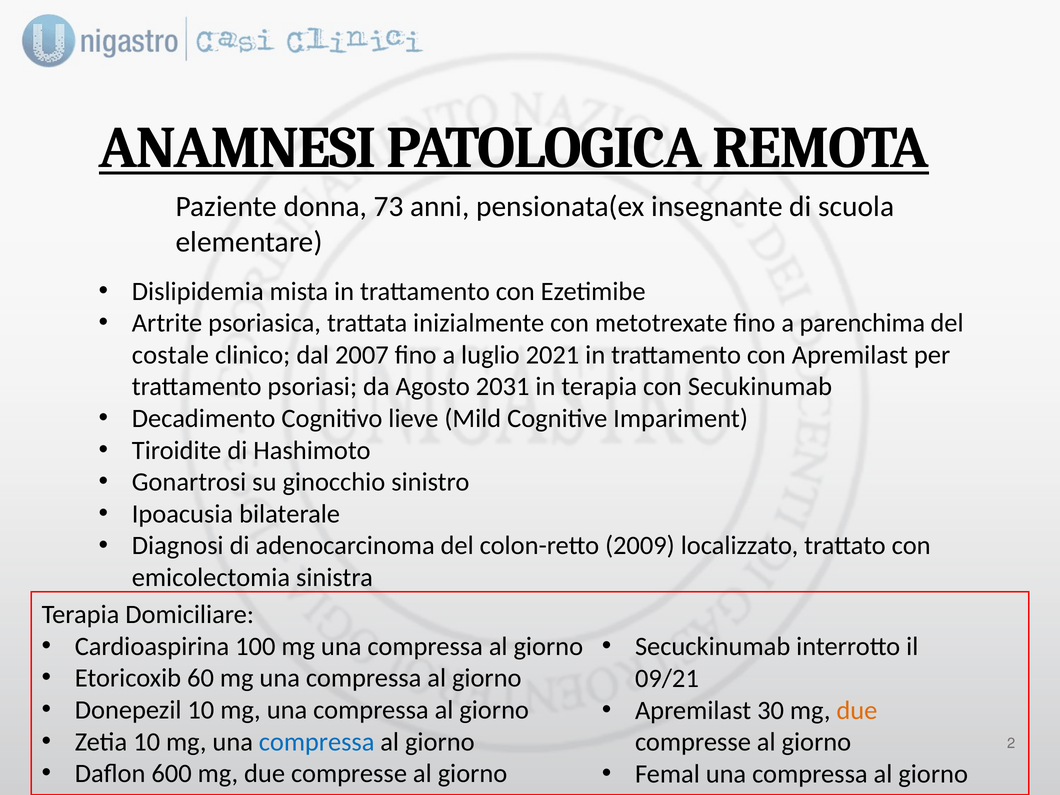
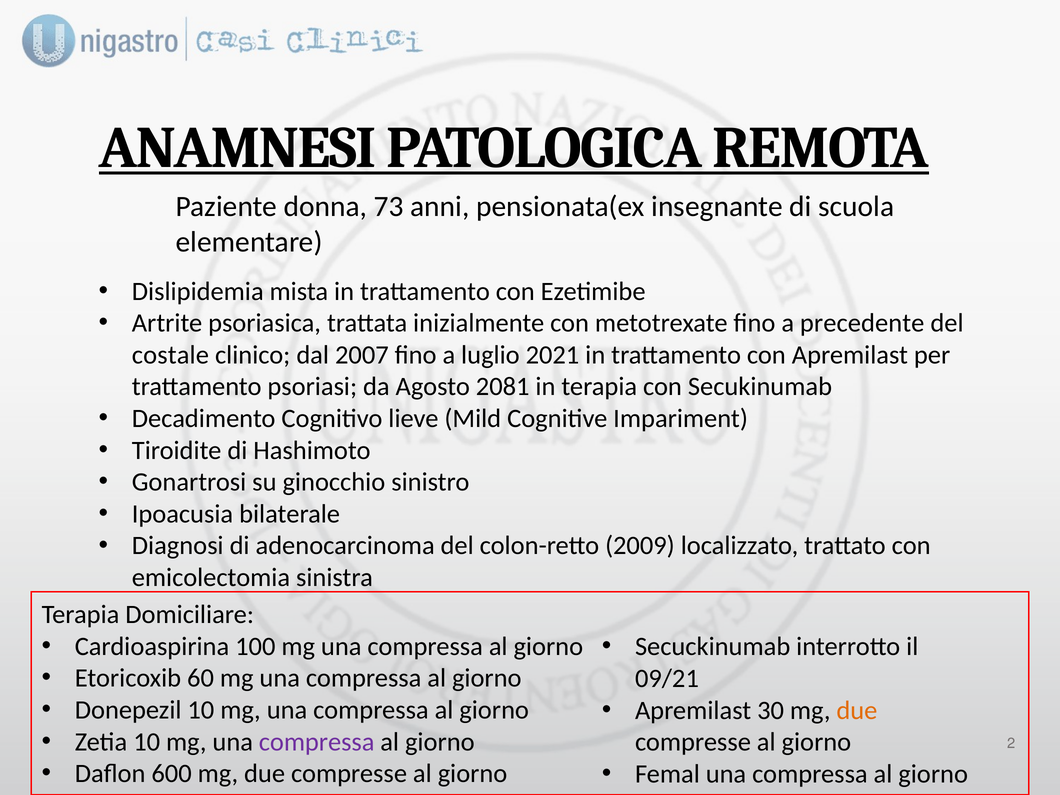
parenchima: parenchima -> precedente
2031: 2031 -> 2081
compressa at (317, 742) colour: blue -> purple
